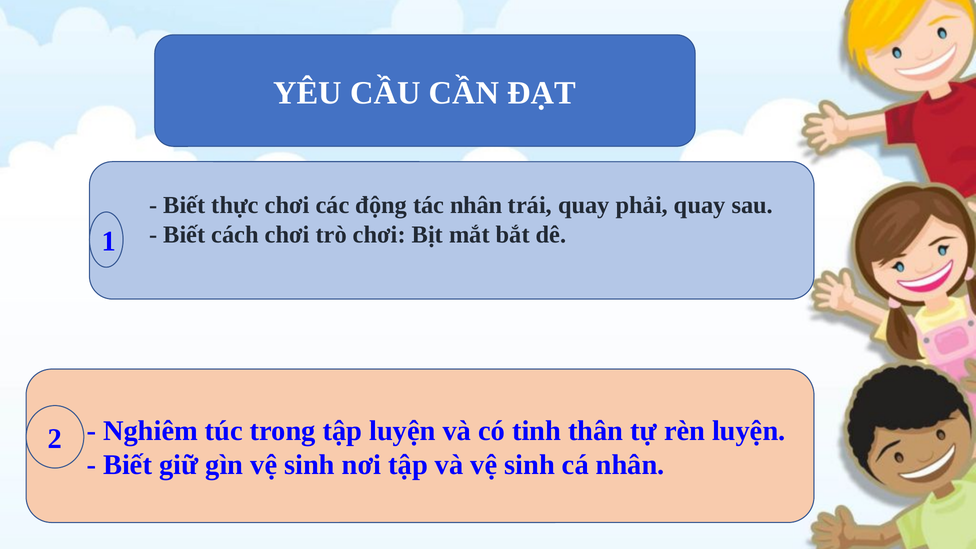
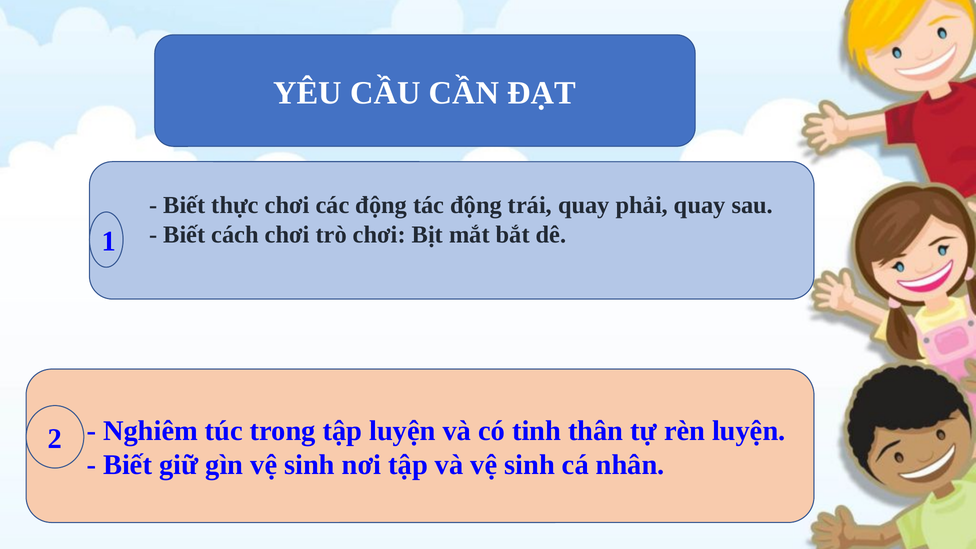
tác nhân: nhân -> động
